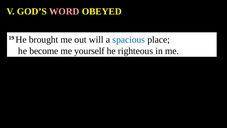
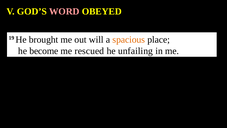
spacious colour: blue -> orange
yourself: yourself -> rescued
righteous: righteous -> unfailing
